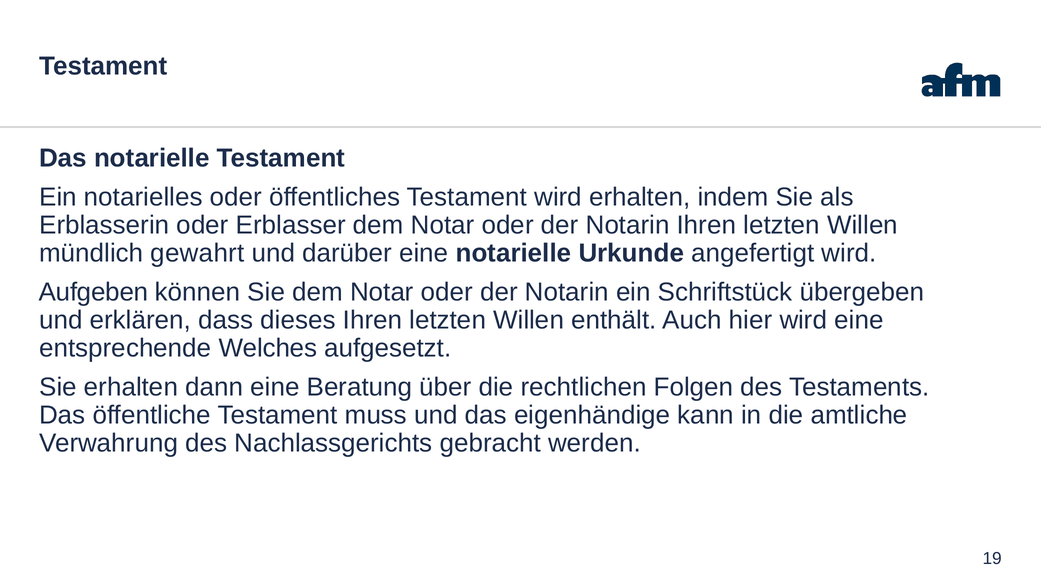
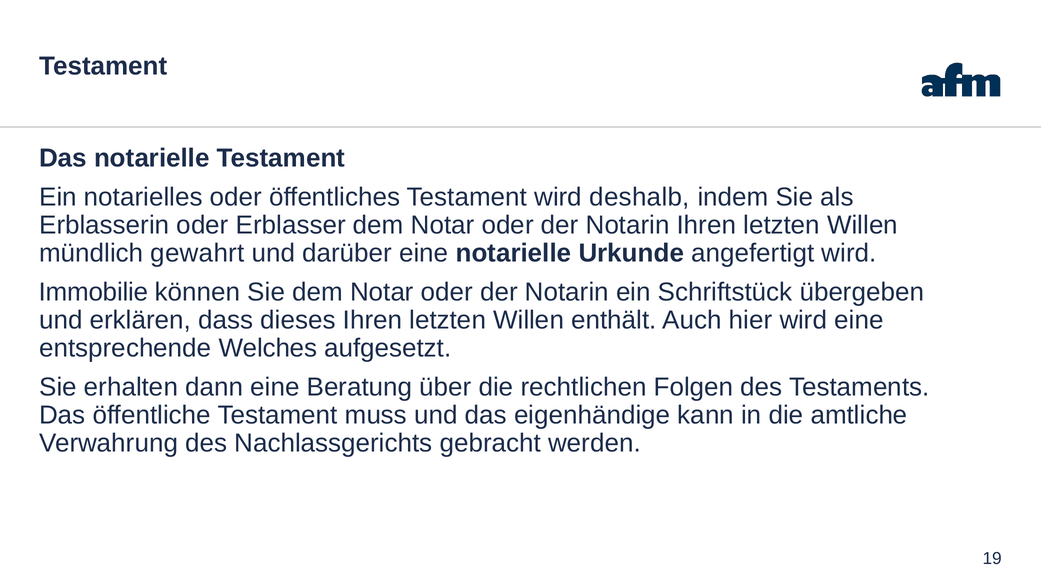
wird erhalten: erhalten -> deshalb
Aufgeben: Aufgeben -> Immobilie
